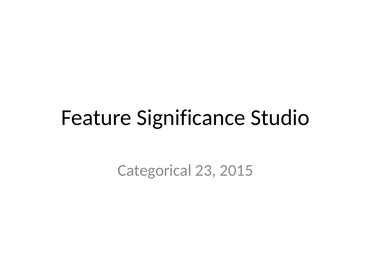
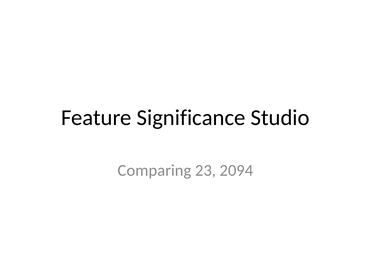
Categorical: Categorical -> Comparing
2015: 2015 -> 2094
